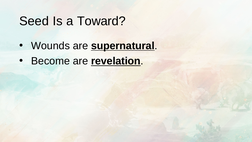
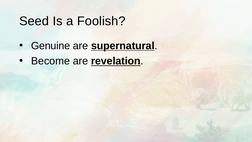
Toward: Toward -> Foolish
Wounds: Wounds -> Genuine
